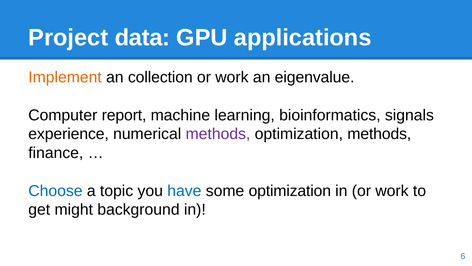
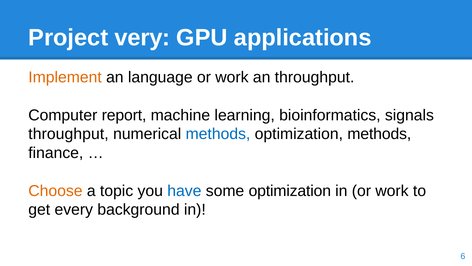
data: data -> very
collection: collection -> language
an eigenvalue: eigenvalue -> throughput
experience at (69, 134): experience -> throughput
methods at (218, 134) colour: purple -> blue
Choose colour: blue -> orange
might: might -> every
